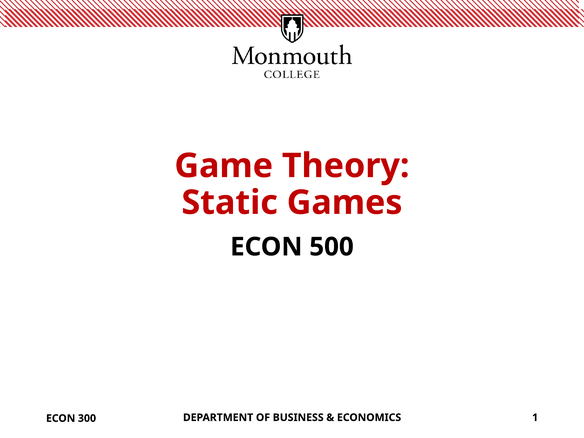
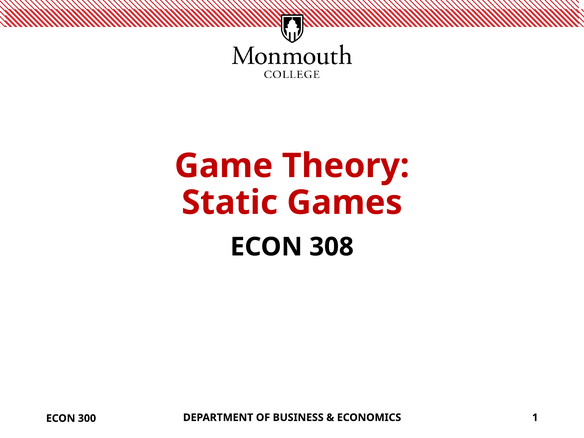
500: 500 -> 308
